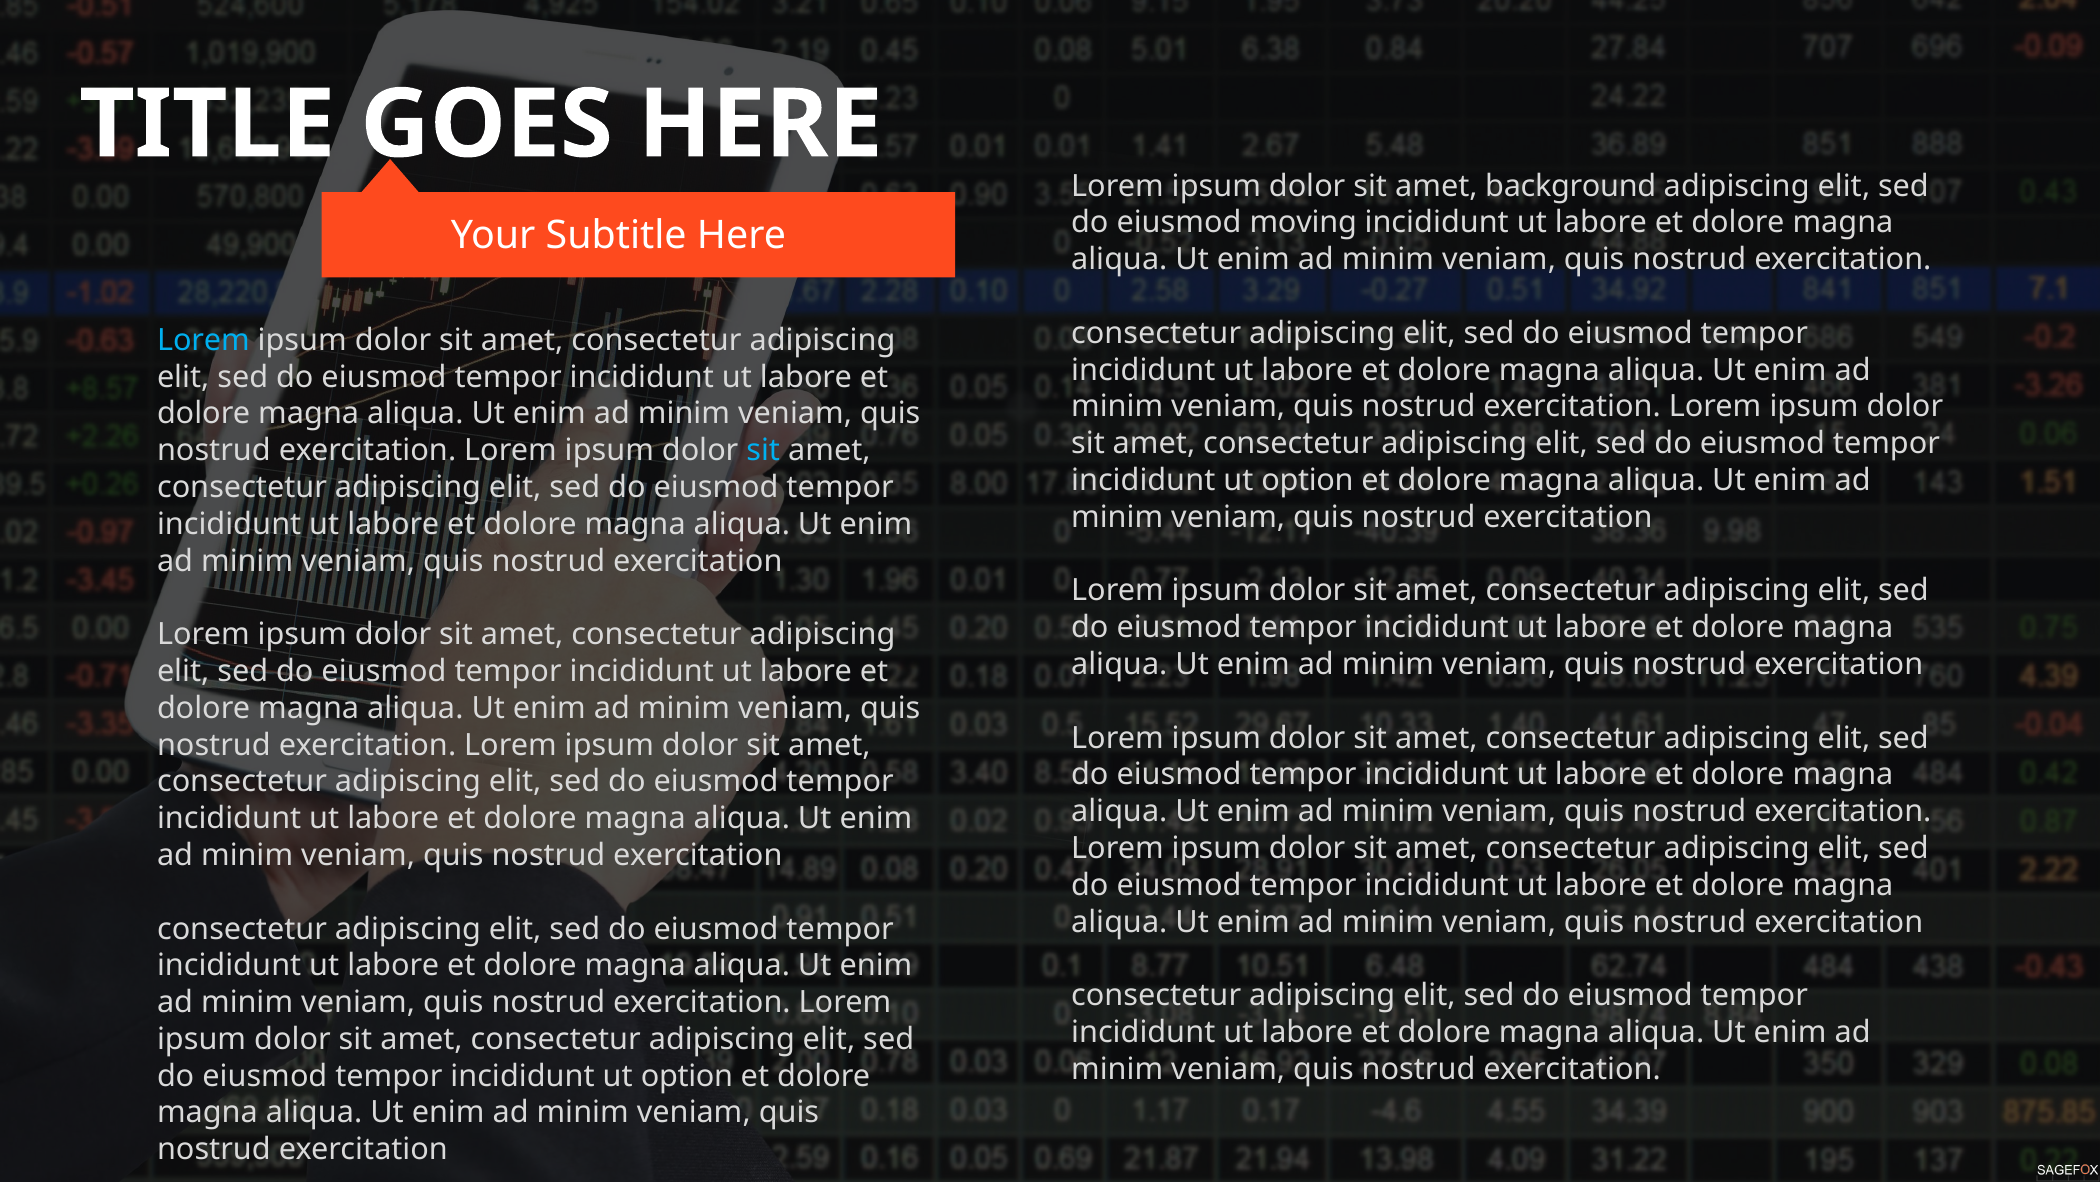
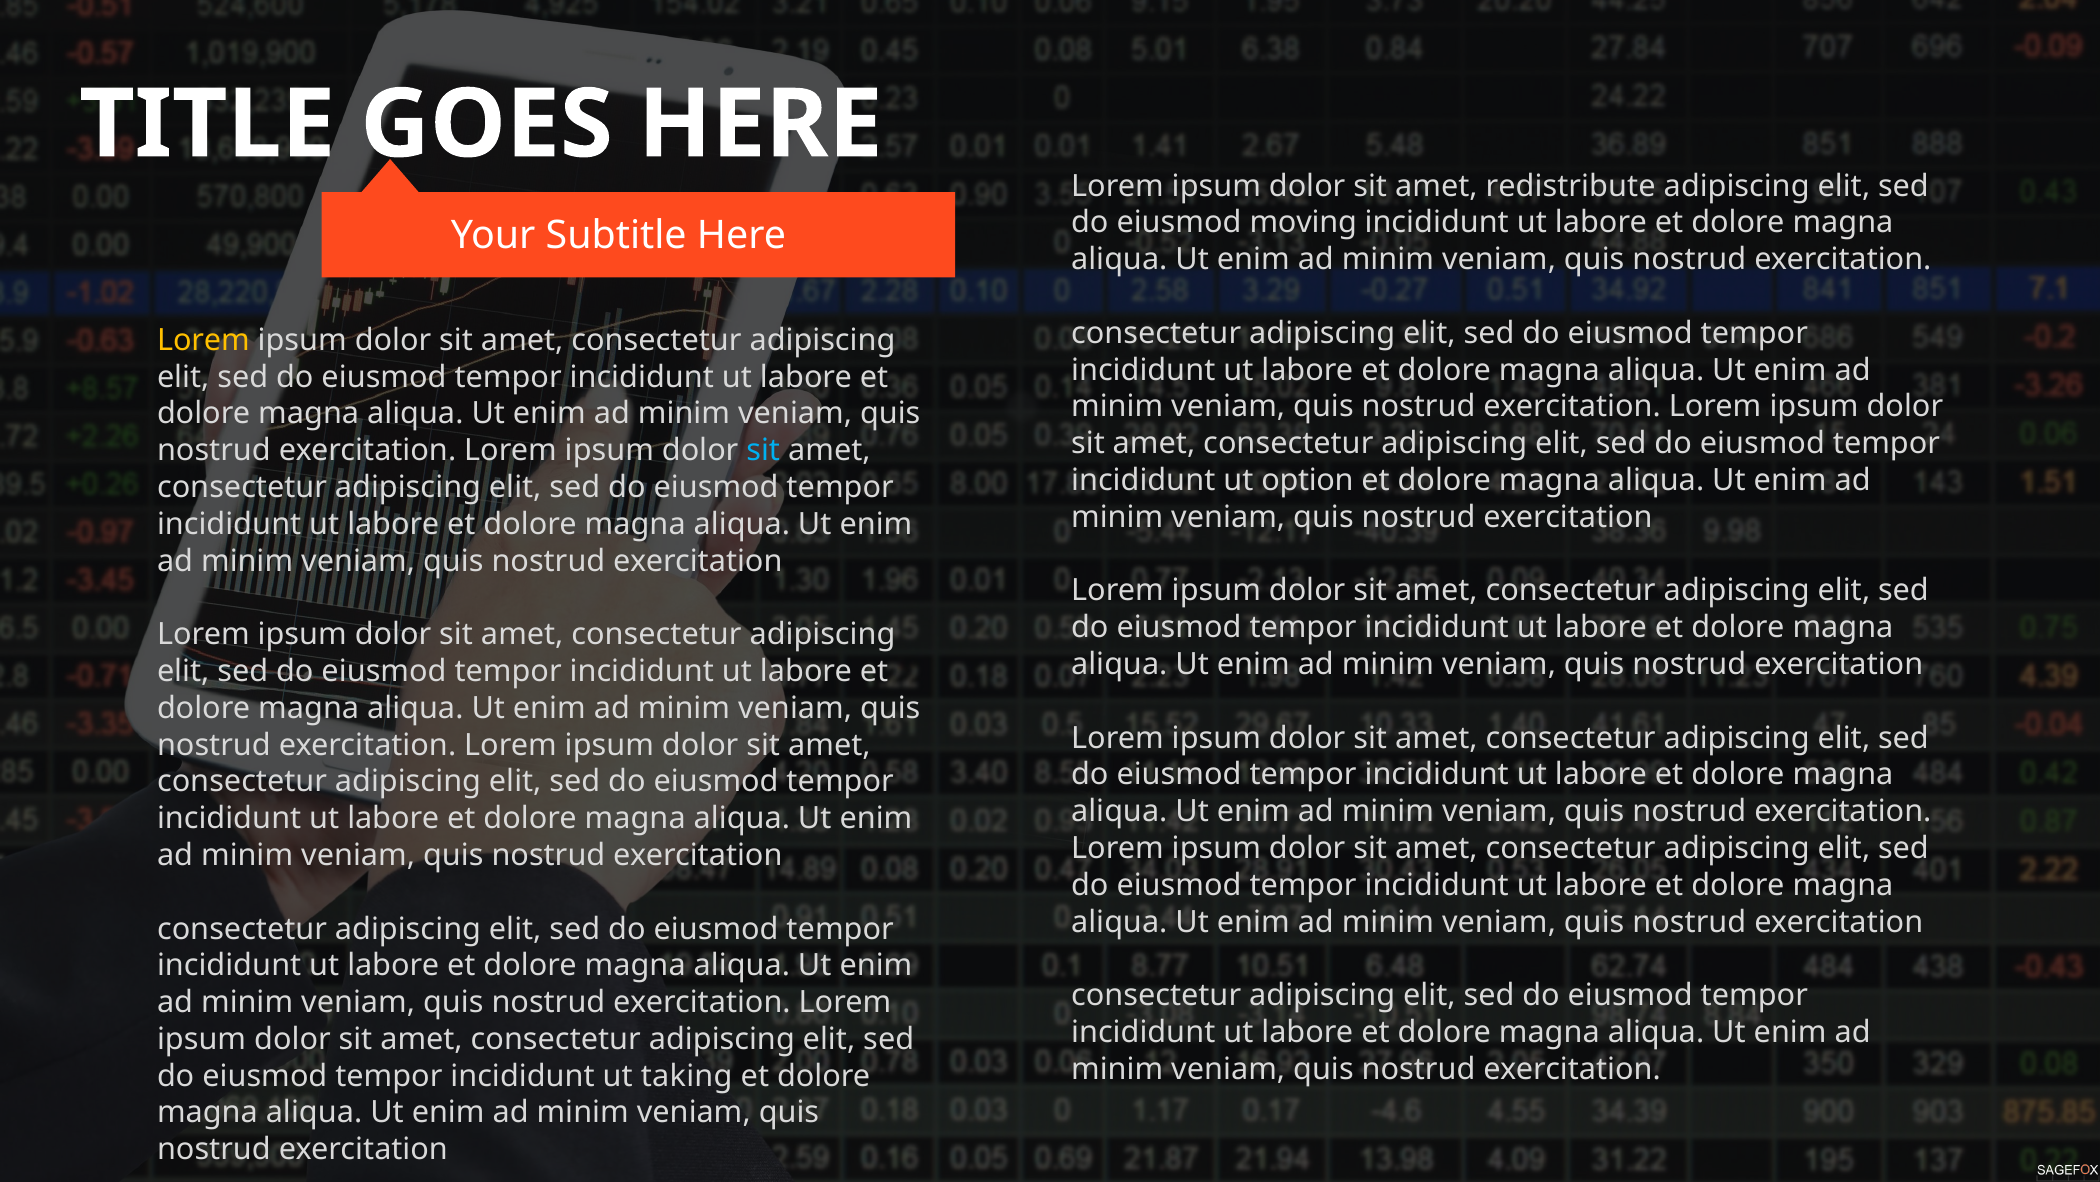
background: background -> redistribute
Lorem at (203, 340) colour: light blue -> yellow
option at (687, 1075): option -> taking
